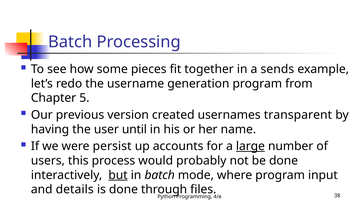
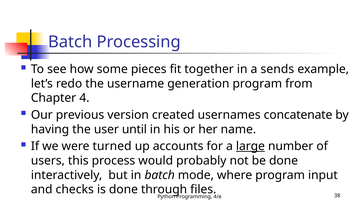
5: 5 -> 4
transparent: transparent -> concatenate
persist: persist -> turned
but underline: present -> none
details: details -> checks
